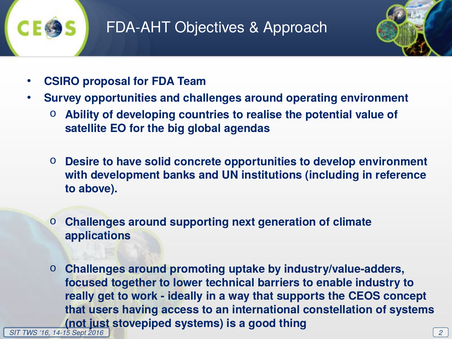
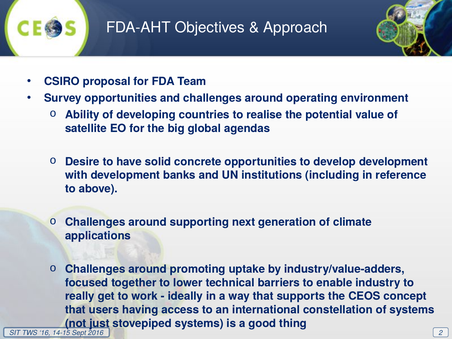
develop environment: environment -> development
